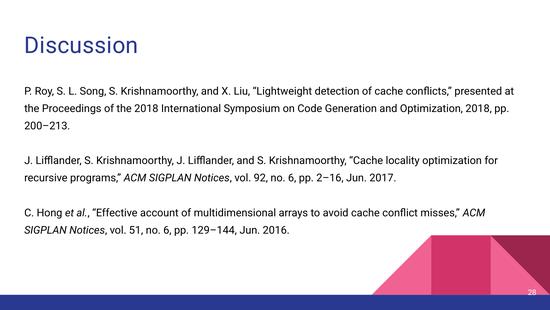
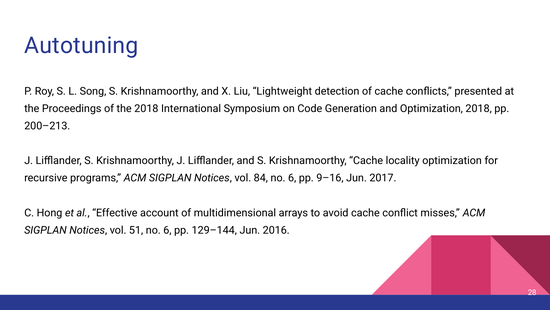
Discussion: Discussion -> Autotuning
92: 92 -> 84
2–16: 2–16 -> 9–16
